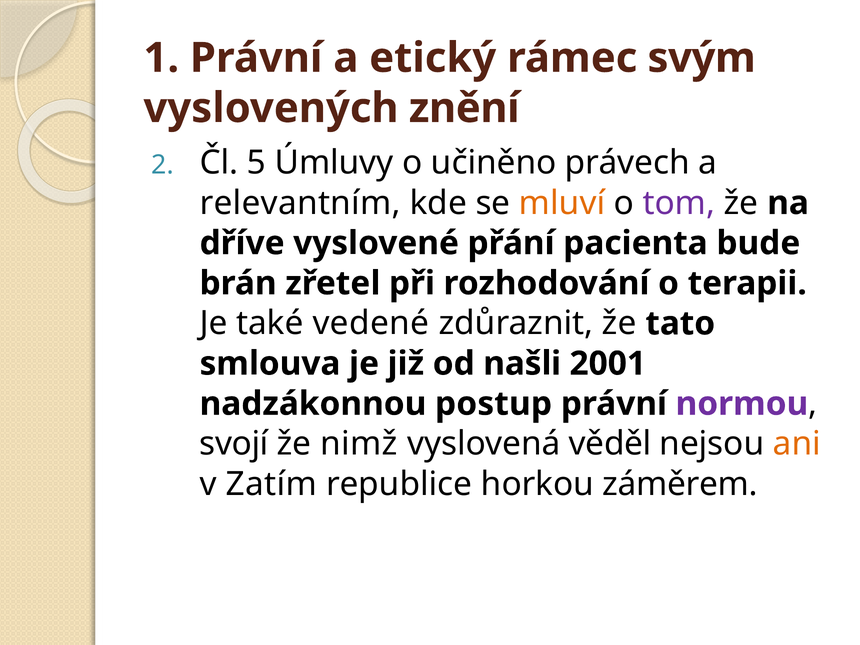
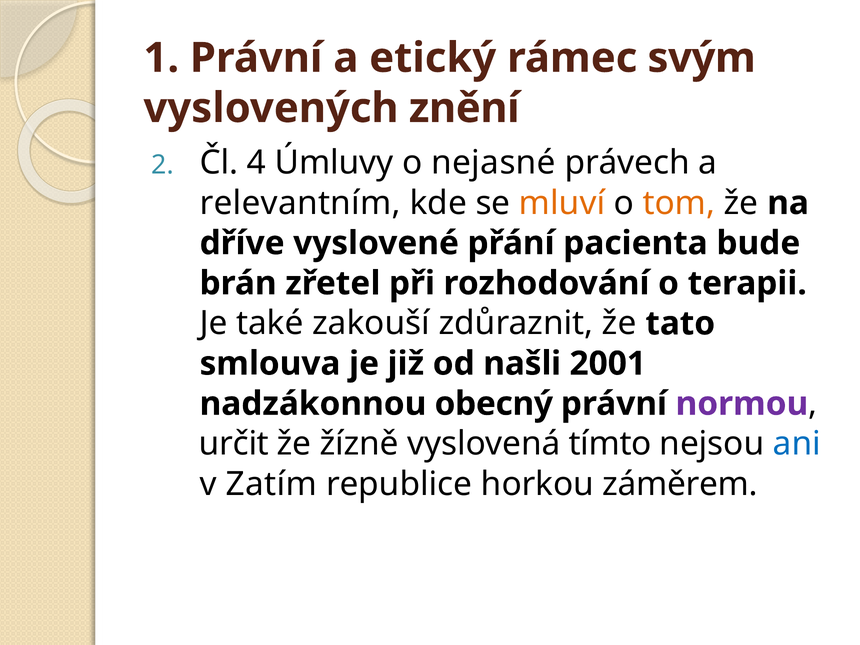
5: 5 -> 4
učiněno: učiněno -> nejasné
tom colour: purple -> orange
vedené: vedené -> zakouší
postup: postup -> obecný
svojí: svojí -> určit
nimž: nimž -> žízně
věděl: věděl -> tímto
ani colour: orange -> blue
